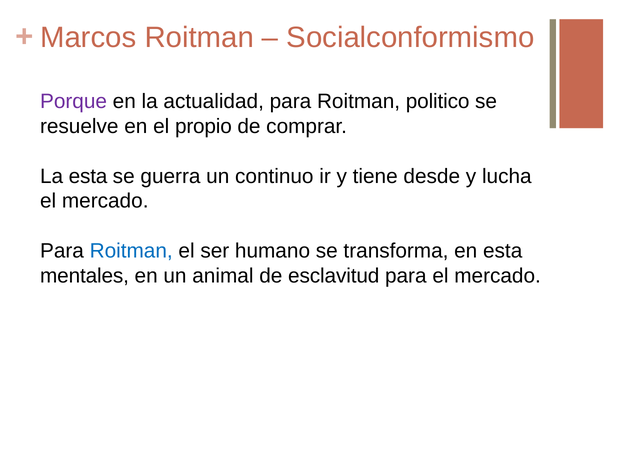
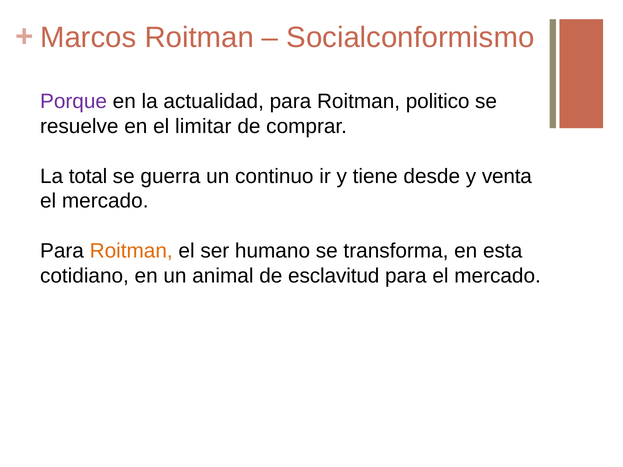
propio: propio -> limitar
La esta: esta -> total
lucha: lucha -> venta
Roitman at (131, 251) colour: blue -> orange
mentales: mentales -> cotidiano
